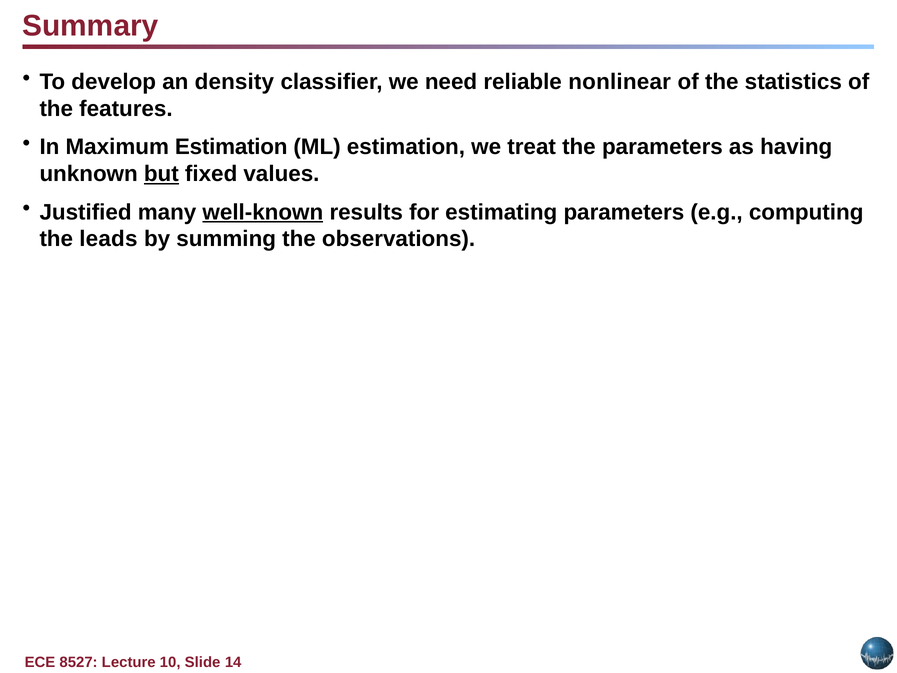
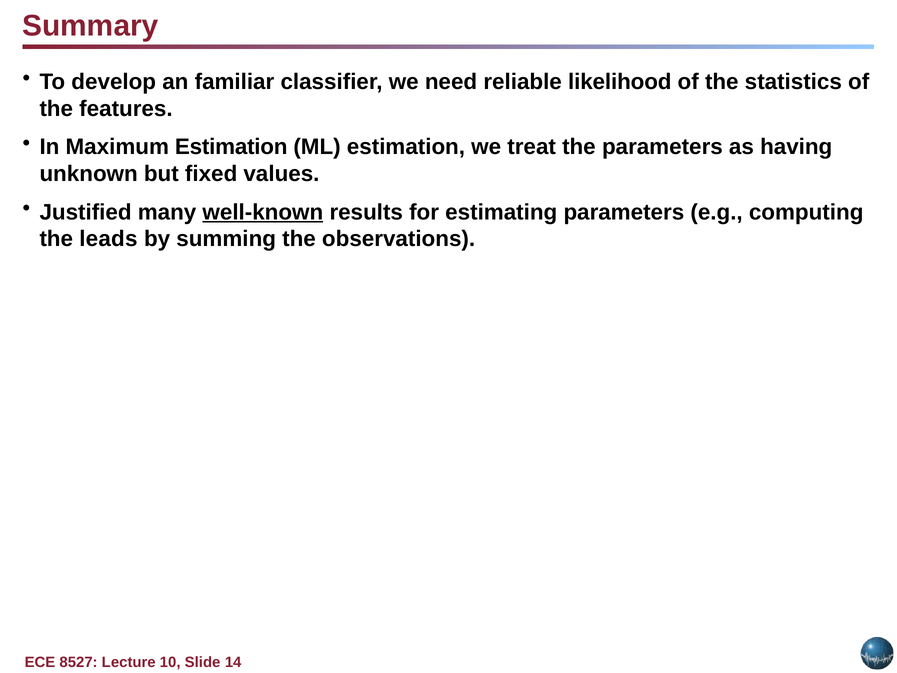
density: density -> familiar
nonlinear: nonlinear -> likelihood
but underline: present -> none
